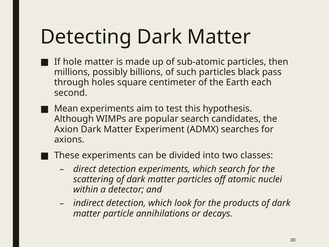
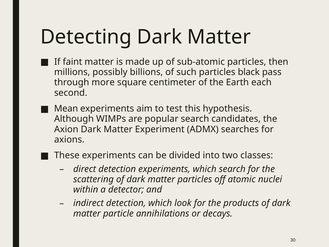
hole: hole -> faint
holes: holes -> more
